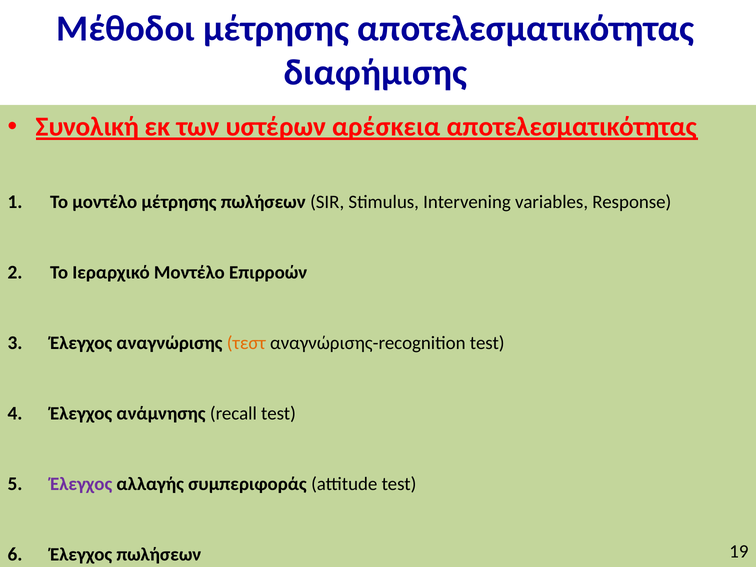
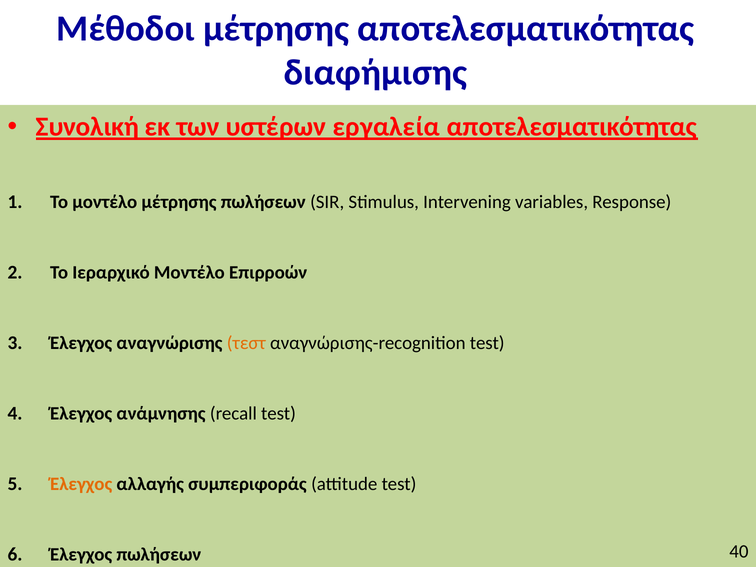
αρέσκεια: αρέσκεια -> εργαλεία
Έλεγχος at (81, 484) colour: purple -> orange
19: 19 -> 40
